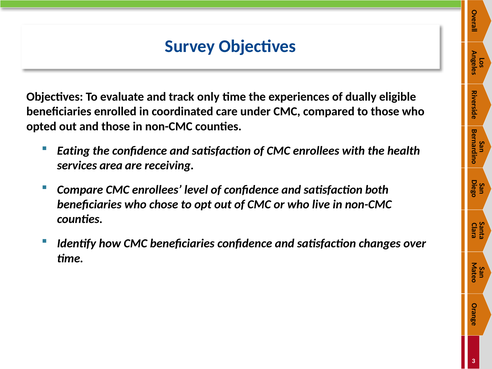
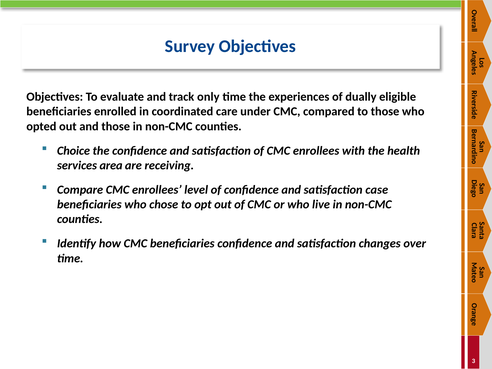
Eating: Eating -> Choice
both: both -> case
